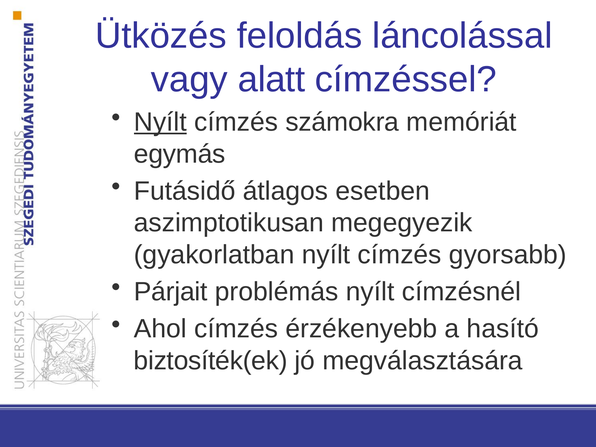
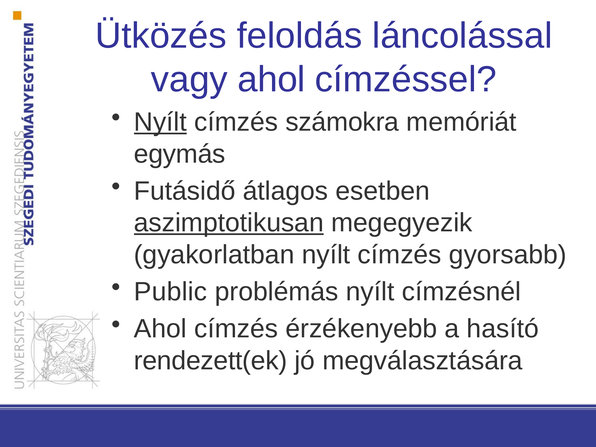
vagy alatt: alatt -> ahol
aszimptotikusan underline: none -> present
Párjait: Párjait -> Public
biztosíték(ek: biztosíték(ek -> rendezett(ek
